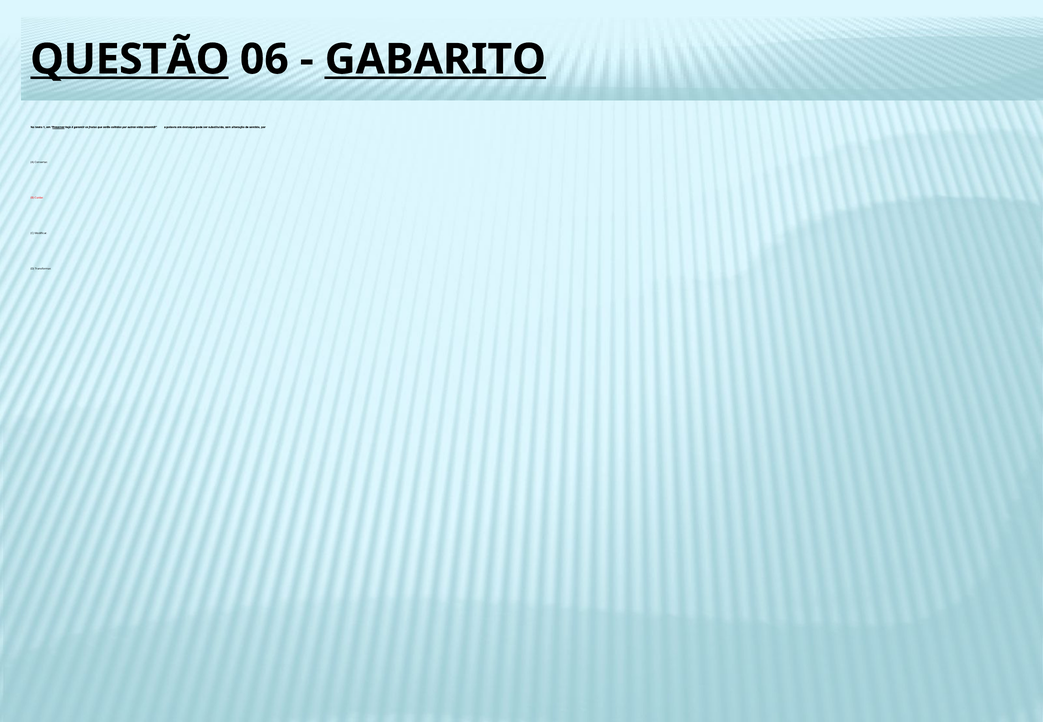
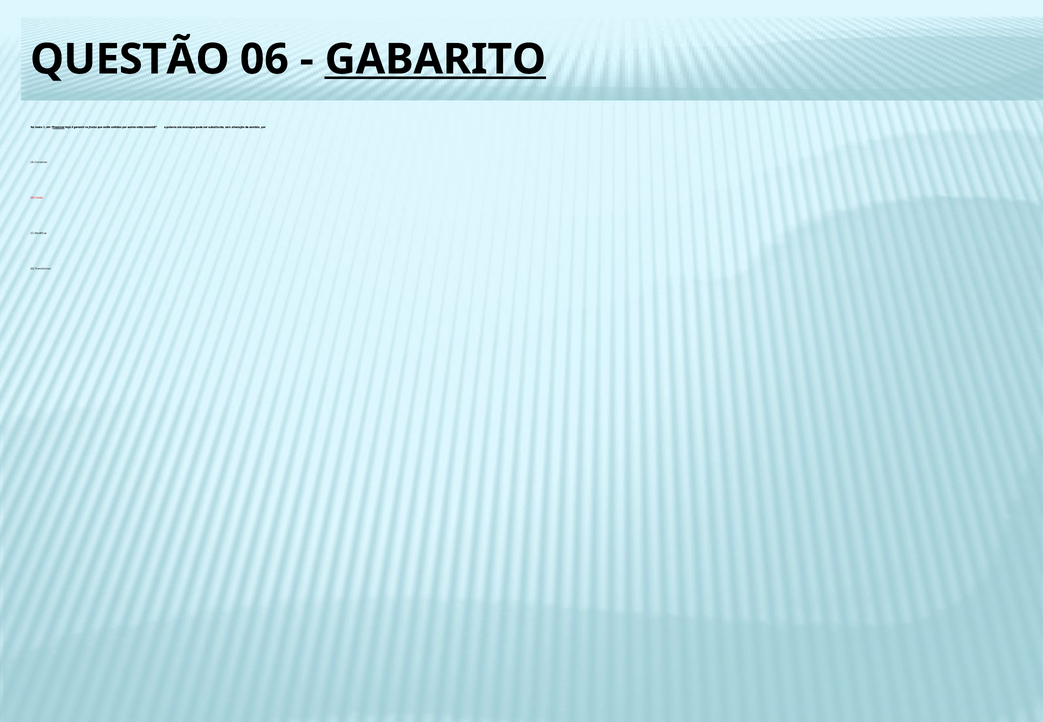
QUESTÃO underline: present -> none
